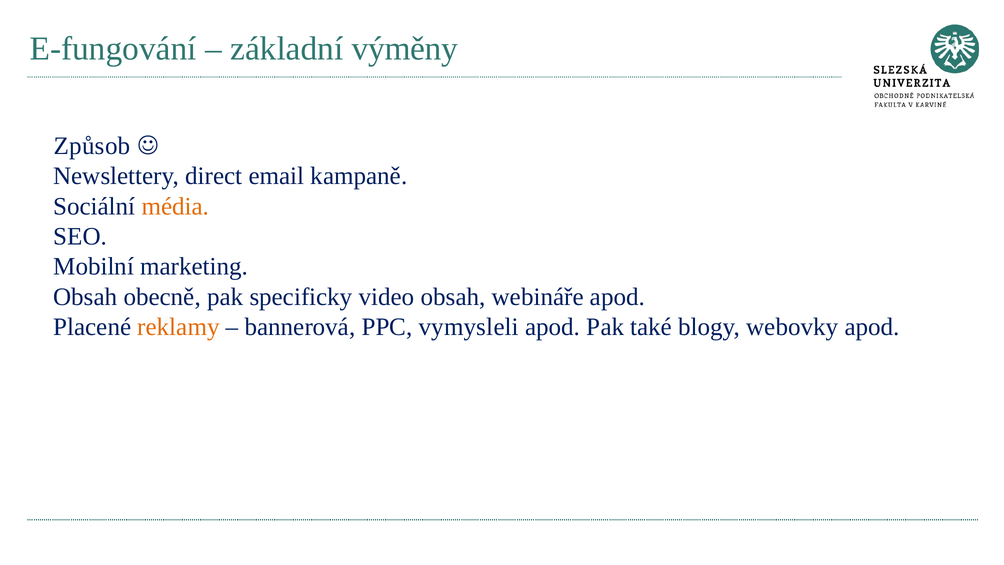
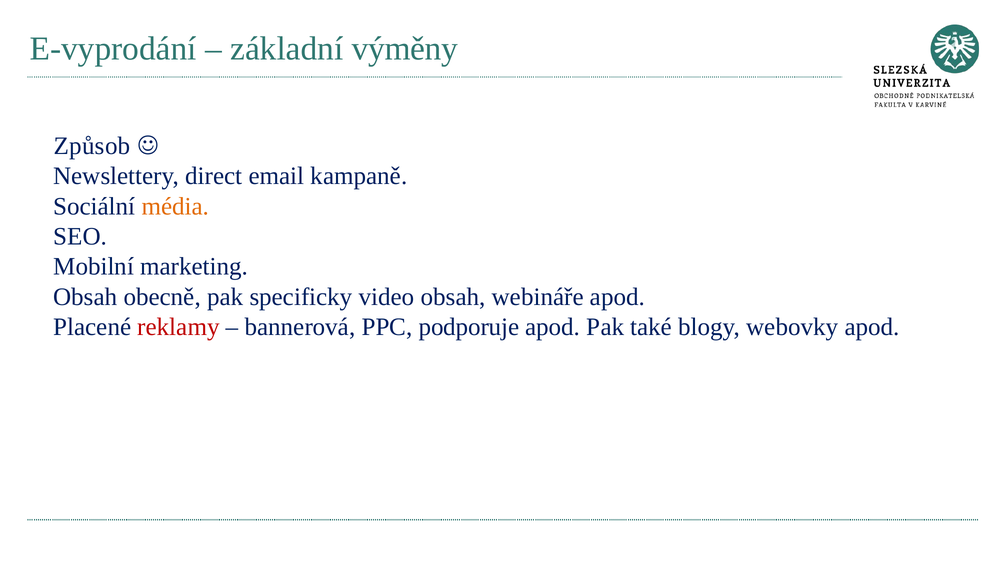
E-fungování: E-fungování -> E-vyprodání
reklamy colour: orange -> red
vymysleli: vymysleli -> podporuje
